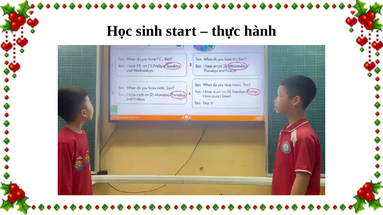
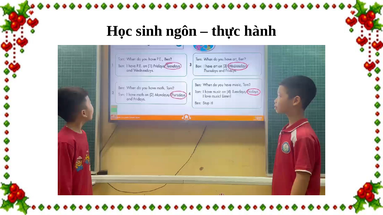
start: start -> ngôn
